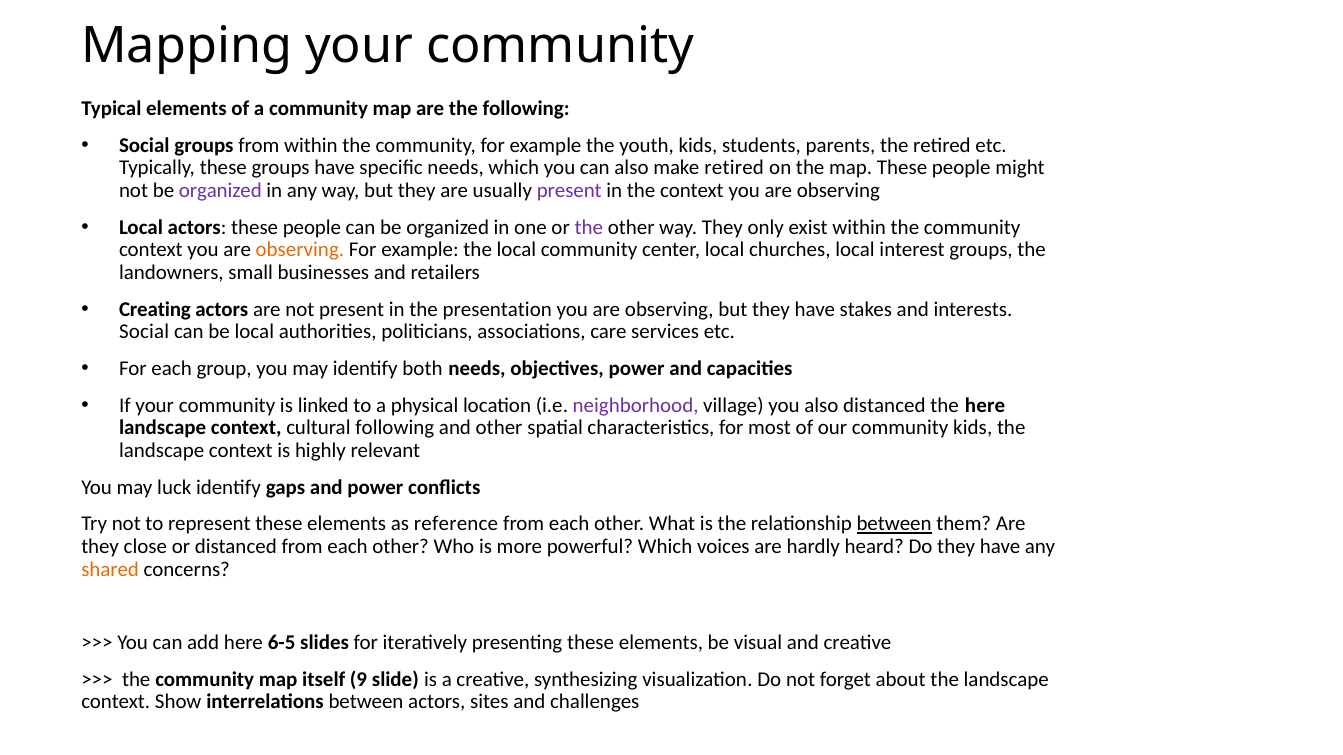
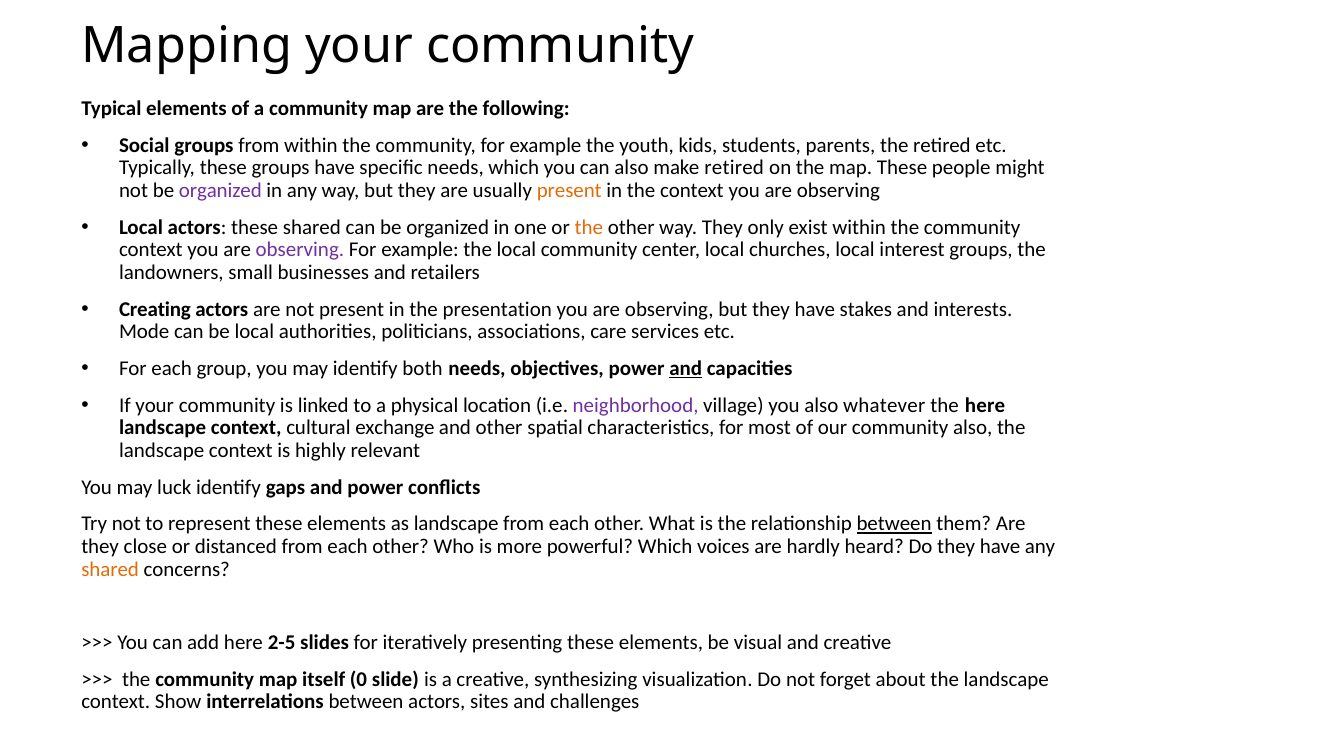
present at (569, 191) colour: purple -> orange
actors these people: people -> shared
the at (589, 228) colour: purple -> orange
observing at (300, 250) colour: orange -> purple
Social at (144, 332): Social -> Mode
and at (686, 369) underline: none -> present
also distanced: distanced -> whatever
cultural following: following -> exchange
community kids: kids -> also
as reference: reference -> landscape
6-5: 6-5 -> 2-5
9: 9 -> 0
